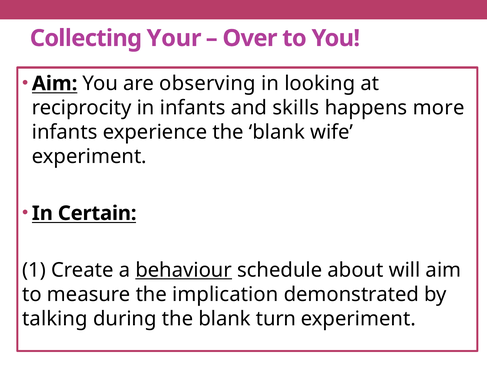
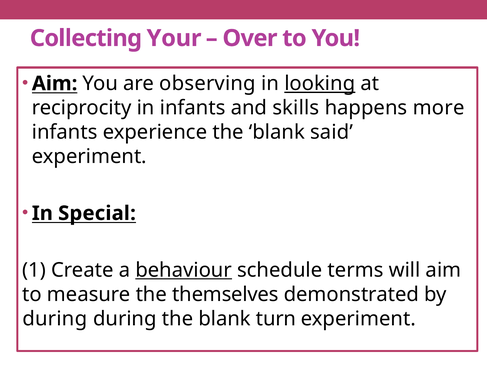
looking underline: none -> present
wife: wife -> said
Certain: Certain -> Special
about: about -> terms
implication: implication -> themselves
talking at (55, 319): talking -> during
